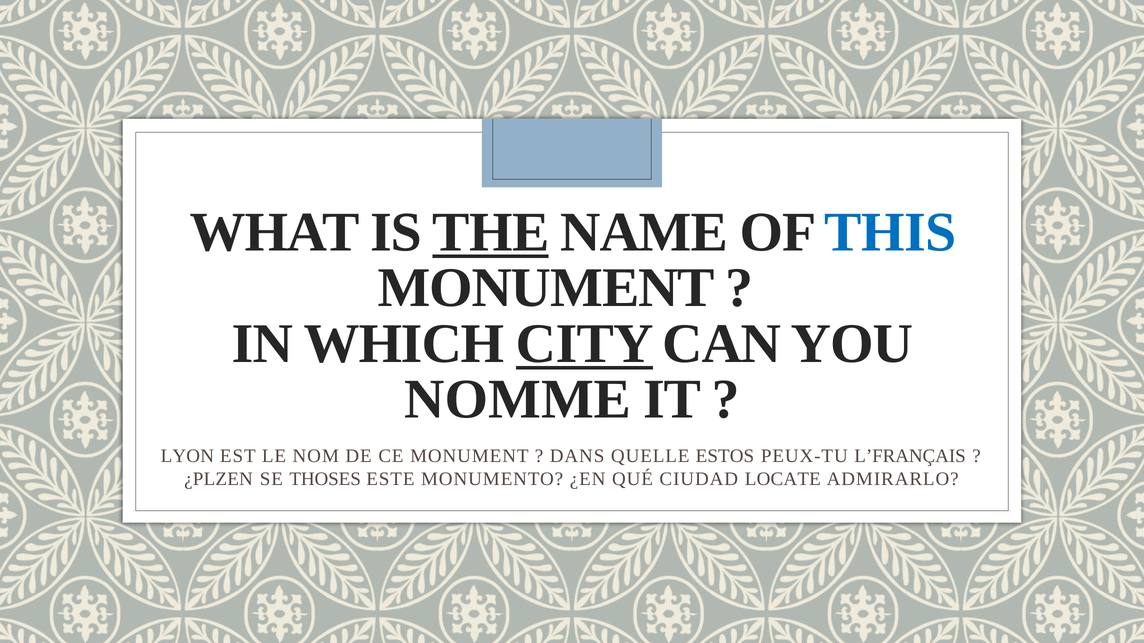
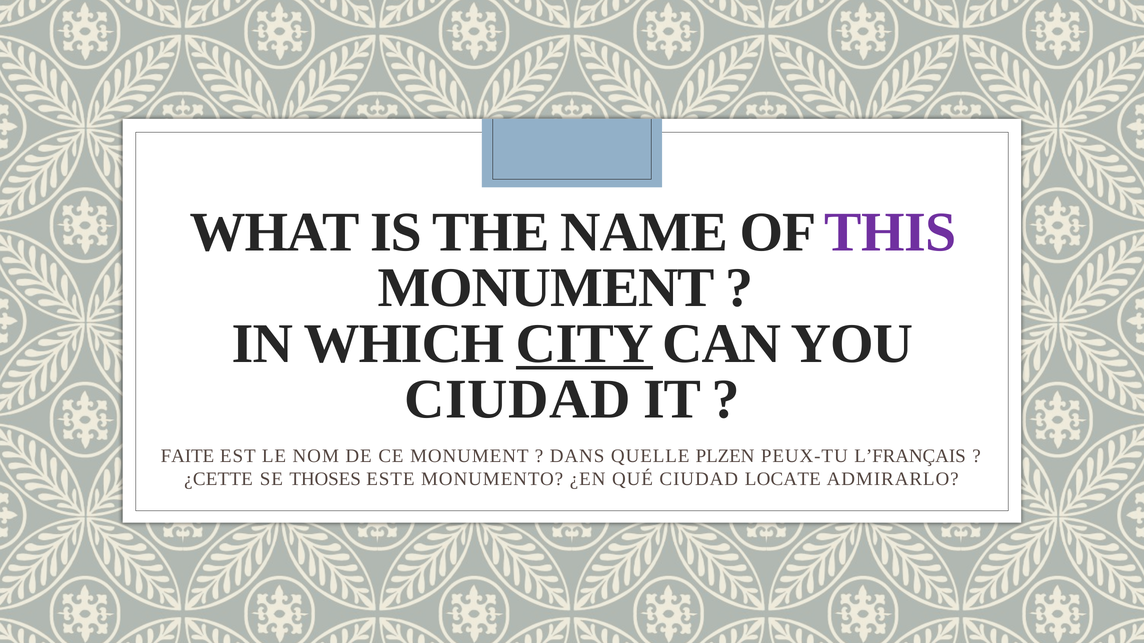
THE underline: present -> none
THIS colour: blue -> purple
NOMME at (518, 400): NOMME -> CIUDAD
LYON: LYON -> FAITE
ESTOS: ESTOS -> PLZEN
¿PLZEN: ¿PLZEN -> ¿CETTE
